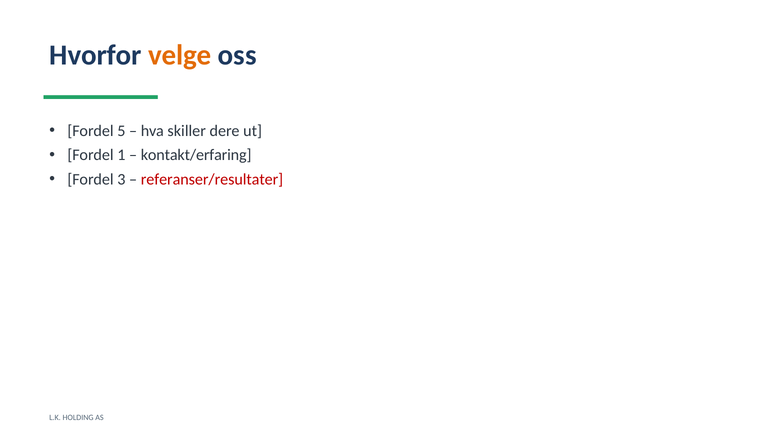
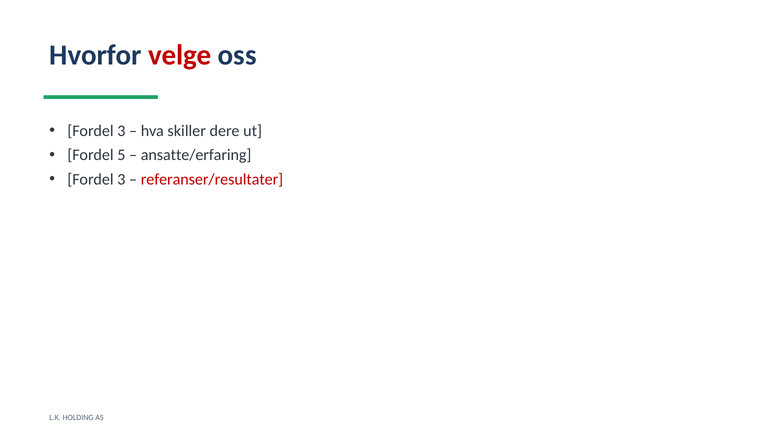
velge colour: orange -> red
5 at (121, 131): 5 -> 3
1: 1 -> 5
kontakt/erfaring: kontakt/erfaring -> ansatte/erfaring
